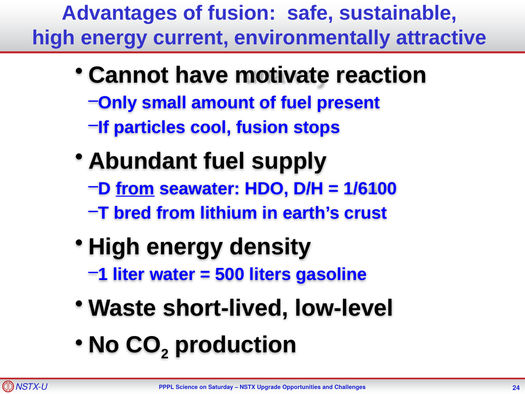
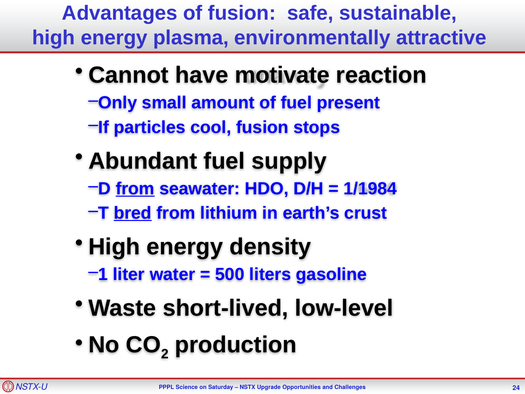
current: current -> plasma
1/6100: 1/6100 -> 1/1984
bred underline: none -> present
